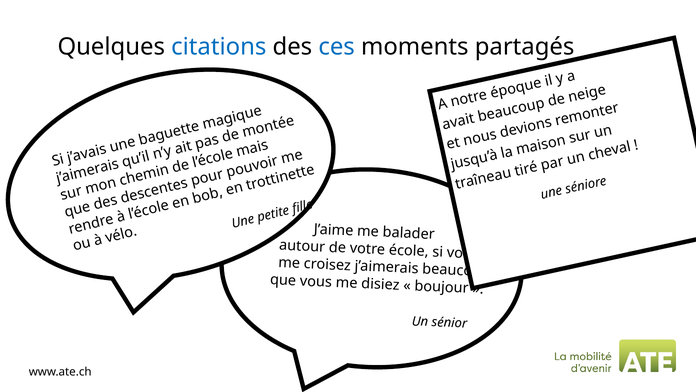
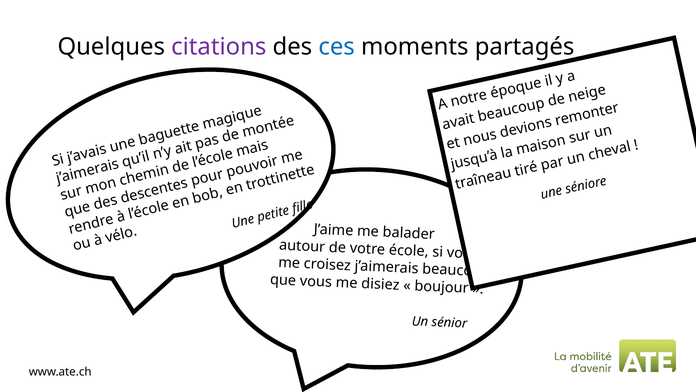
citations colour: blue -> purple
